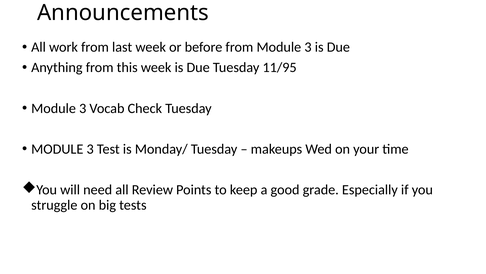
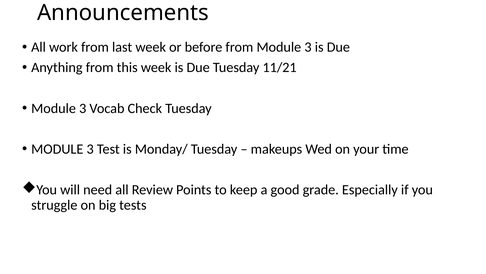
11/95: 11/95 -> 11/21
